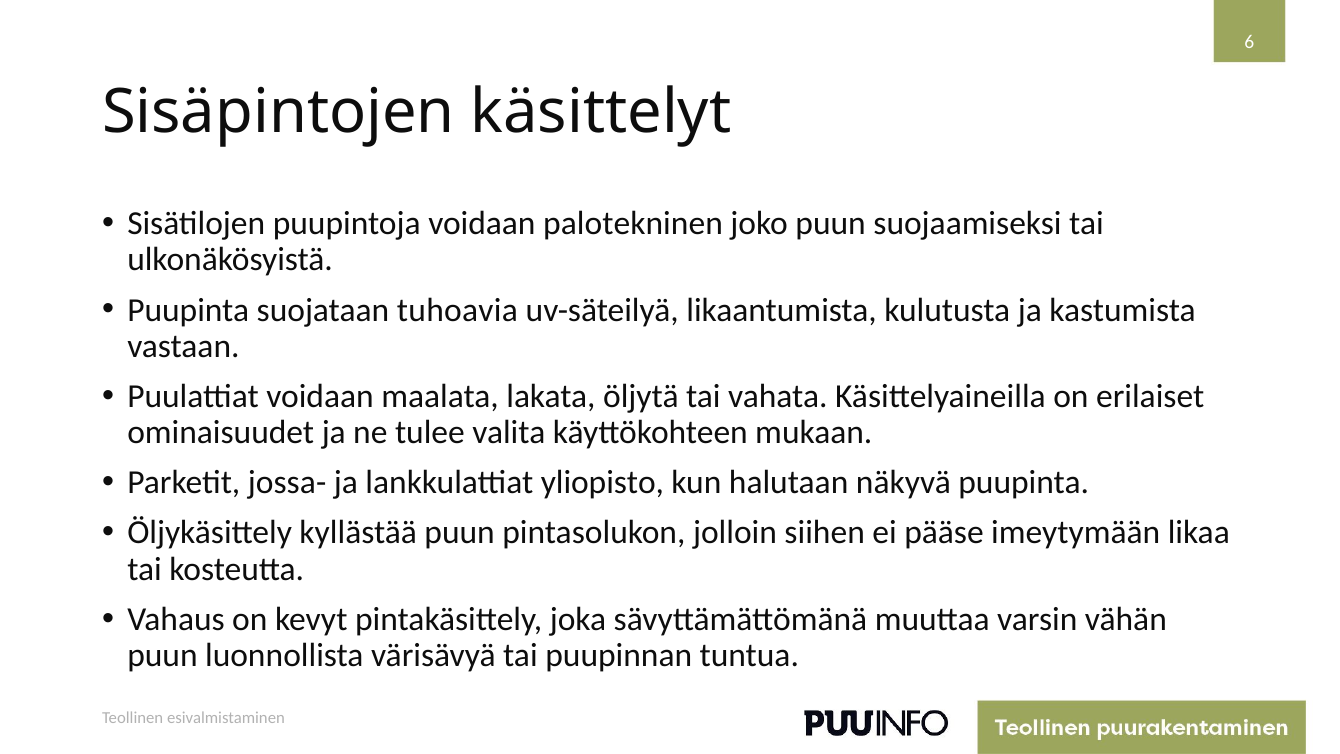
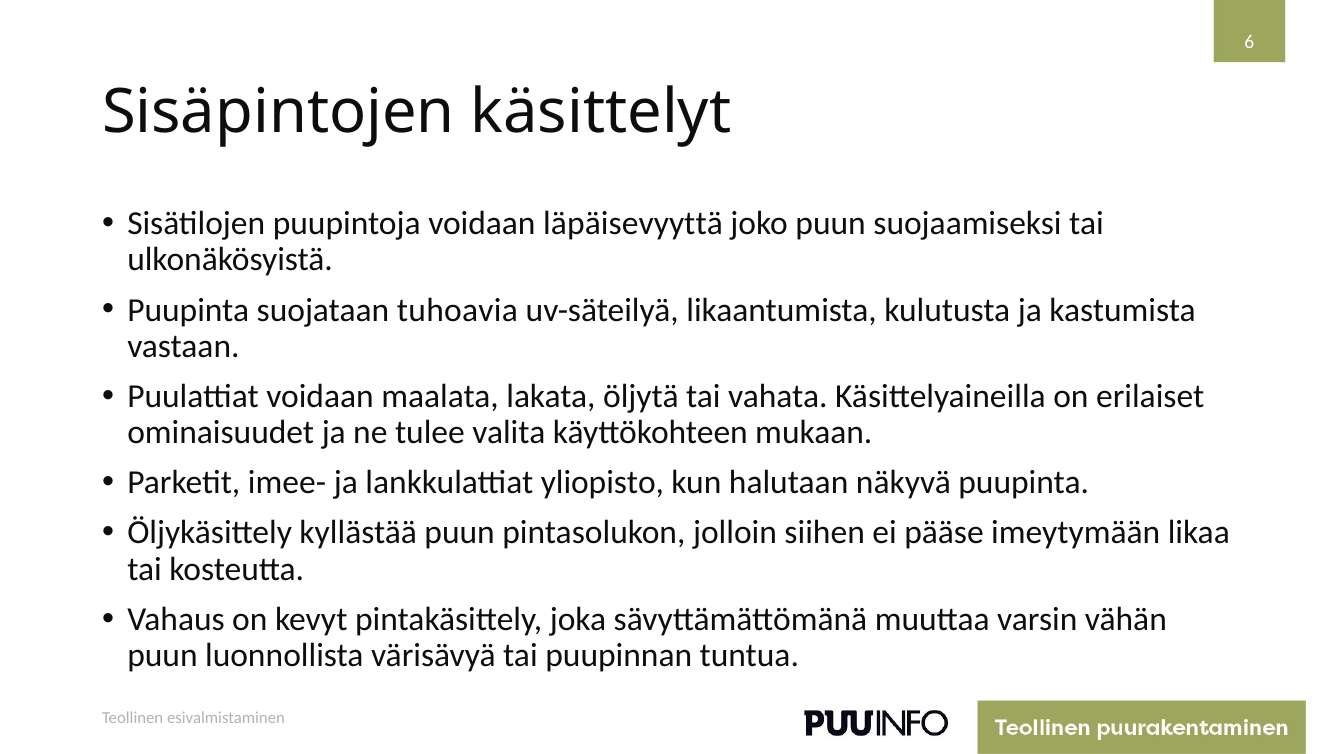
palotekninen: palotekninen -> läpäisevyyttä
jossa-: jossa- -> imee-
